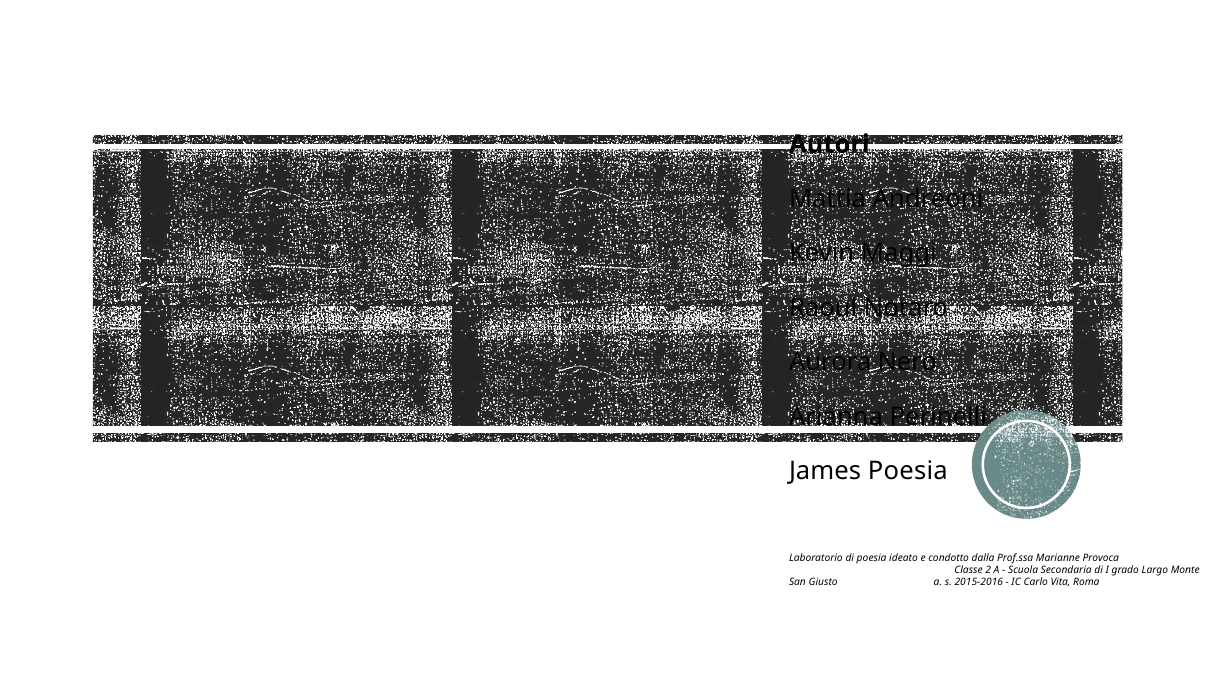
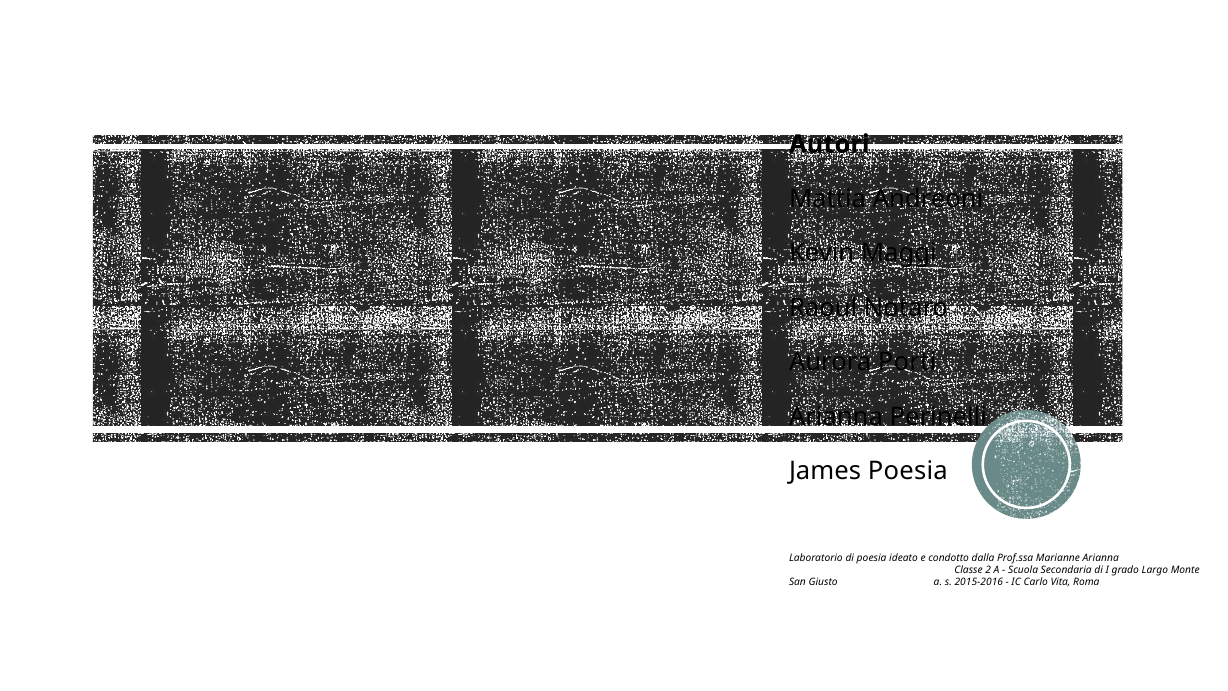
Nero: Nero -> Porti
Marianne Provoca: Provoca -> Arianna
